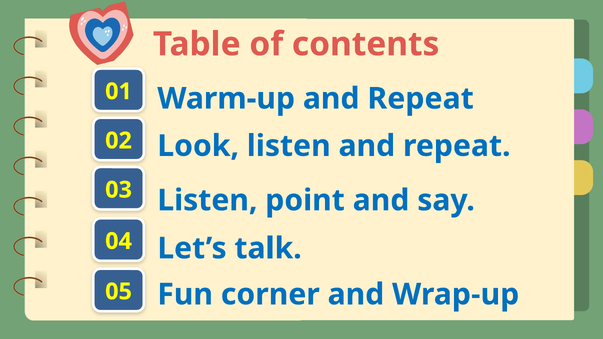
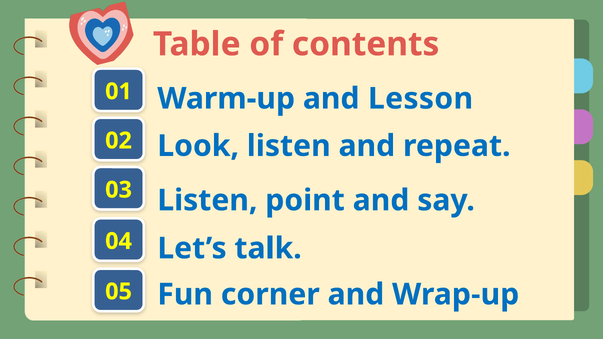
Warm-up and Repeat: Repeat -> Lesson
